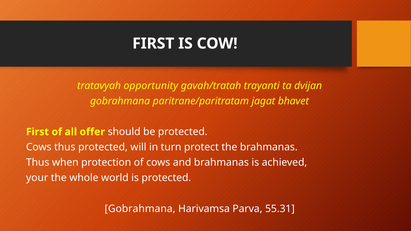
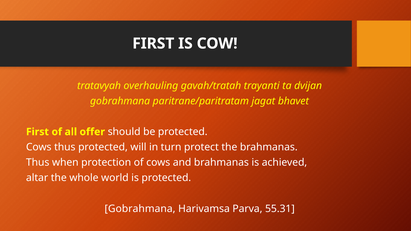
opportunity: opportunity -> overhauling
your: your -> altar
